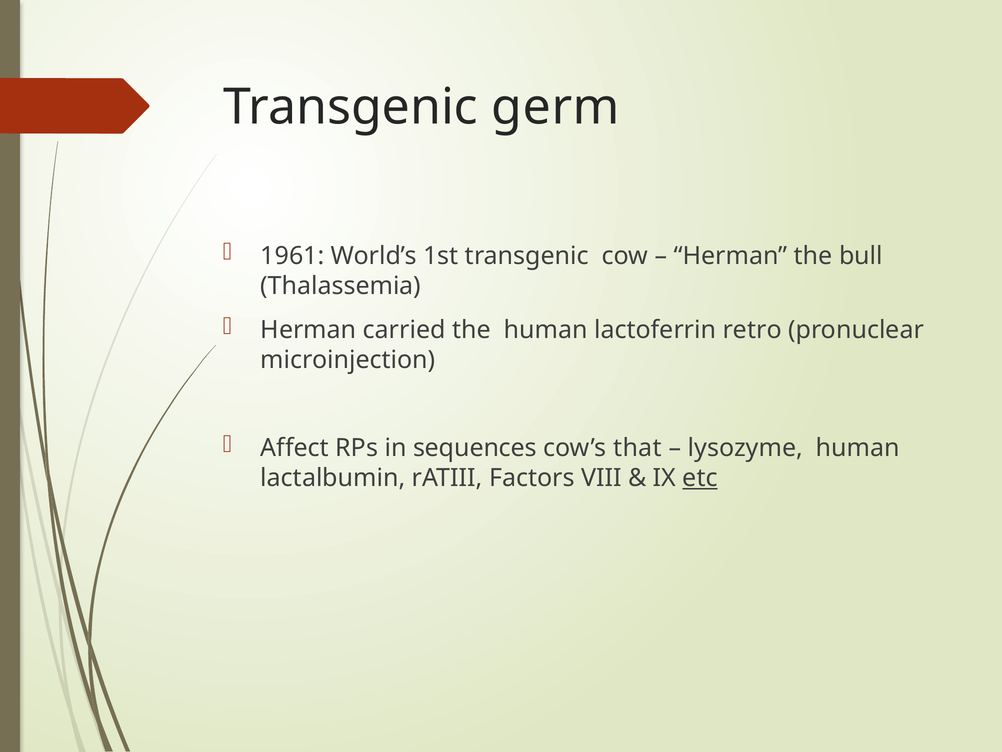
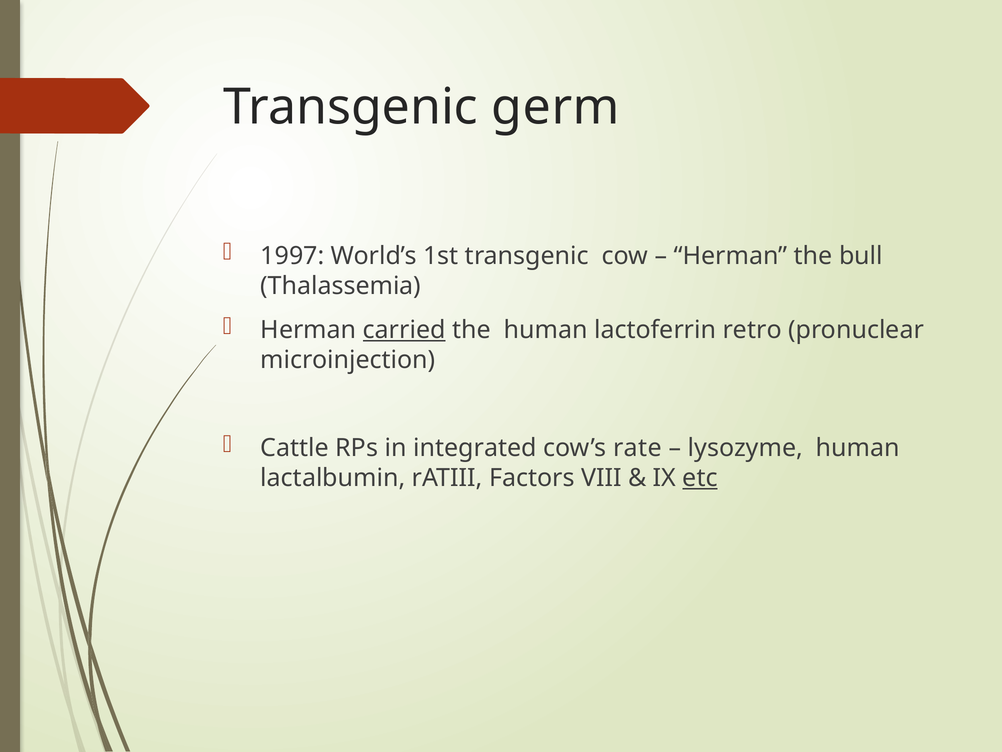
1961: 1961 -> 1997
carried underline: none -> present
Affect: Affect -> Cattle
sequences: sequences -> integrated
that: that -> rate
